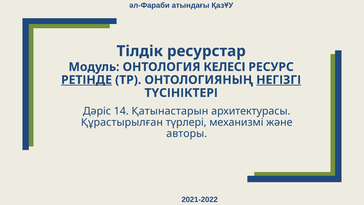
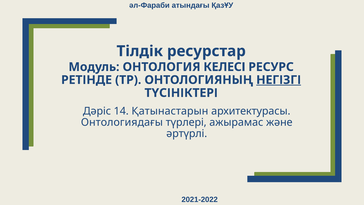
РЕТІНДЕ underline: present -> none
Құрастырылған: Құрастырылған -> Онтологиядағы
механизмі: механизмі -> ажырамас
авторы: авторы -> әртүрлі
